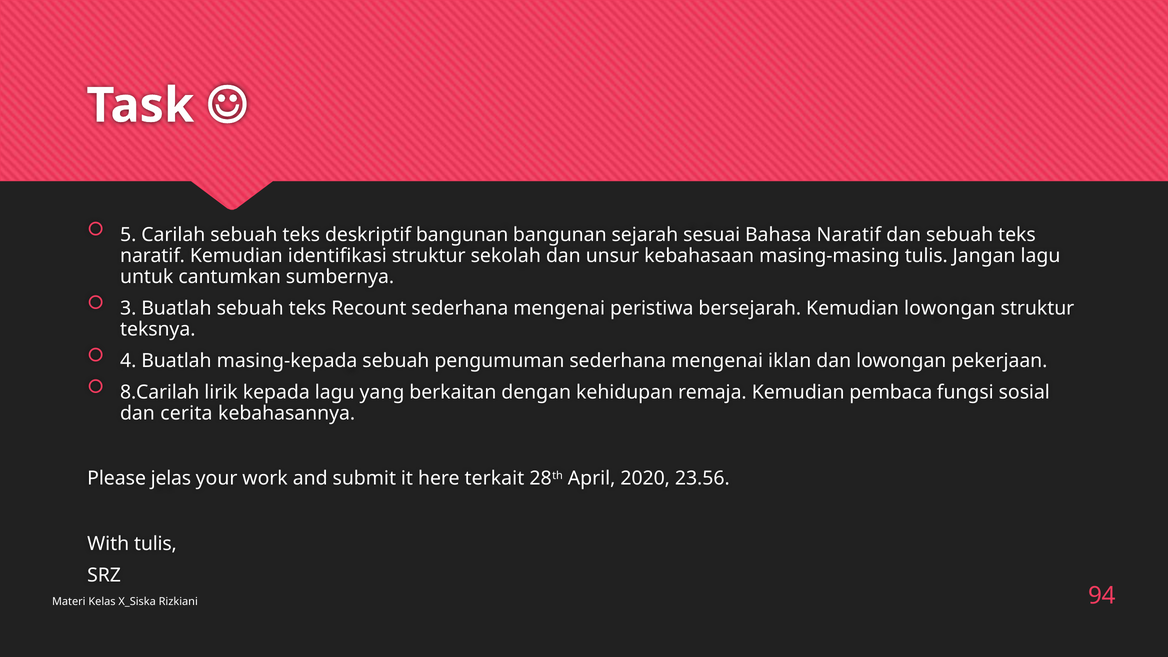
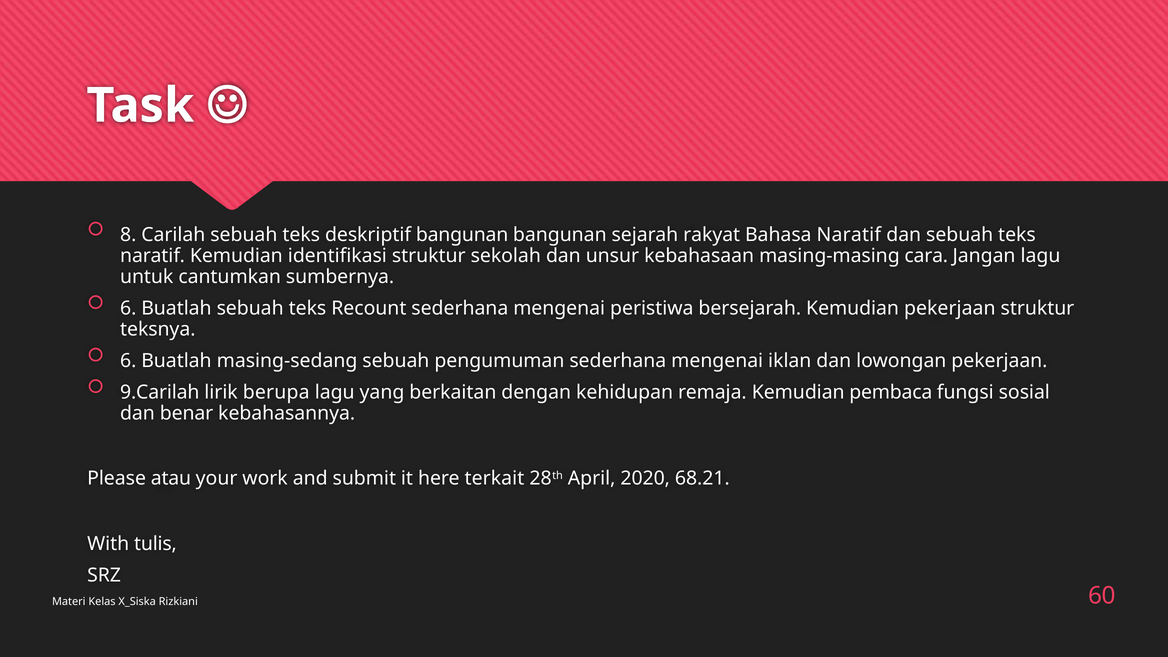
5: 5 -> 8
sesuai: sesuai -> rakyat
masing-masing tulis: tulis -> cara
3 at (128, 308): 3 -> 6
Kemudian lowongan: lowongan -> pekerjaan
4 at (128, 361): 4 -> 6
masing-kepada: masing-kepada -> masing-sedang
8.Carilah: 8.Carilah -> 9.Carilah
kepada: kepada -> berupa
cerita: cerita -> benar
jelas: jelas -> atau
23.56: 23.56 -> 68.21
94: 94 -> 60
